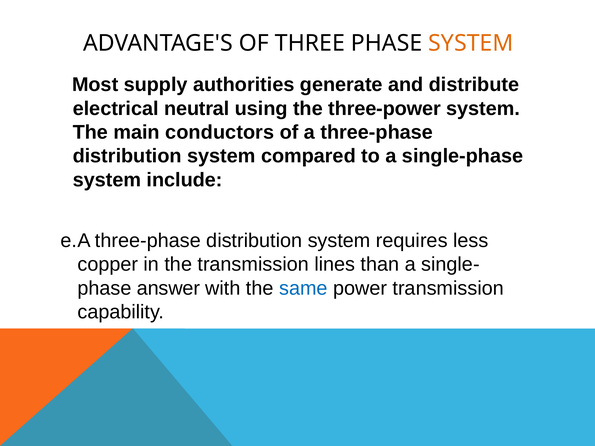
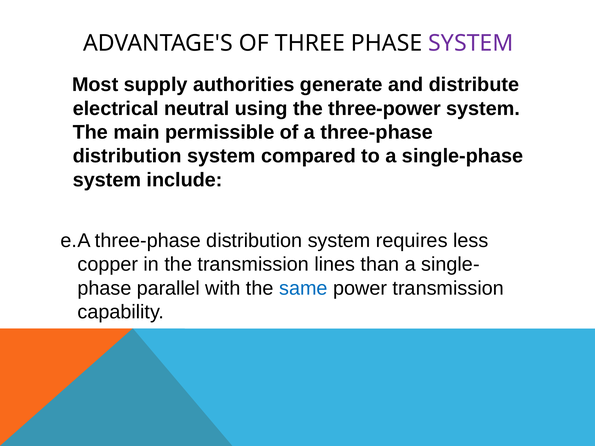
SYSTEM at (471, 43) colour: orange -> purple
conductors: conductors -> permissible
answer: answer -> parallel
